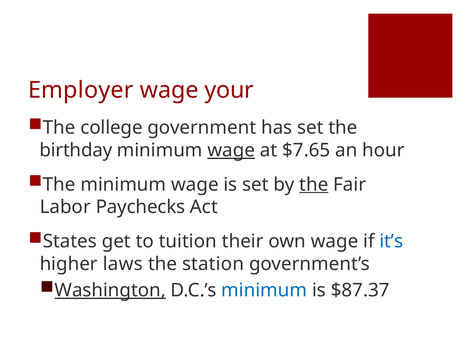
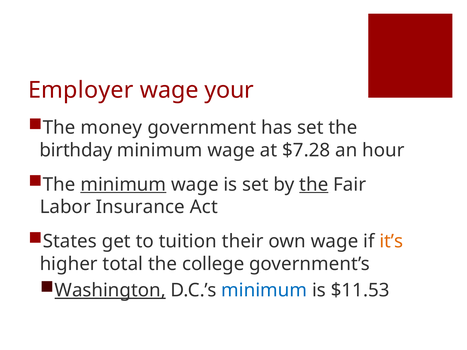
college: college -> money
wage at (231, 150) underline: present -> none
$7.65: $7.65 -> $7.28
minimum at (123, 185) underline: none -> present
Paychecks: Paychecks -> Insurance
it’s colour: blue -> orange
laws: laws -> total
station: station -> college
$87.37: $87.37 -> $11.53
